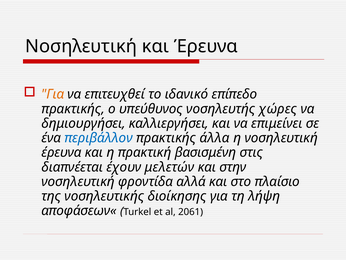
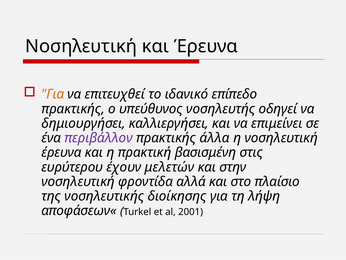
χώρες: χώρες -> οδηγεί
περιβάλλον colour: blue -> purple
διαπνέεται: διαπνέεται -> ευρύτερου
2061: 2061 -> 2001
